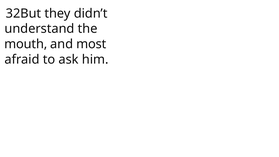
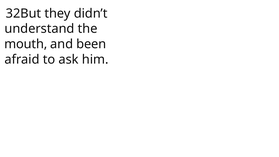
most: most -> been
